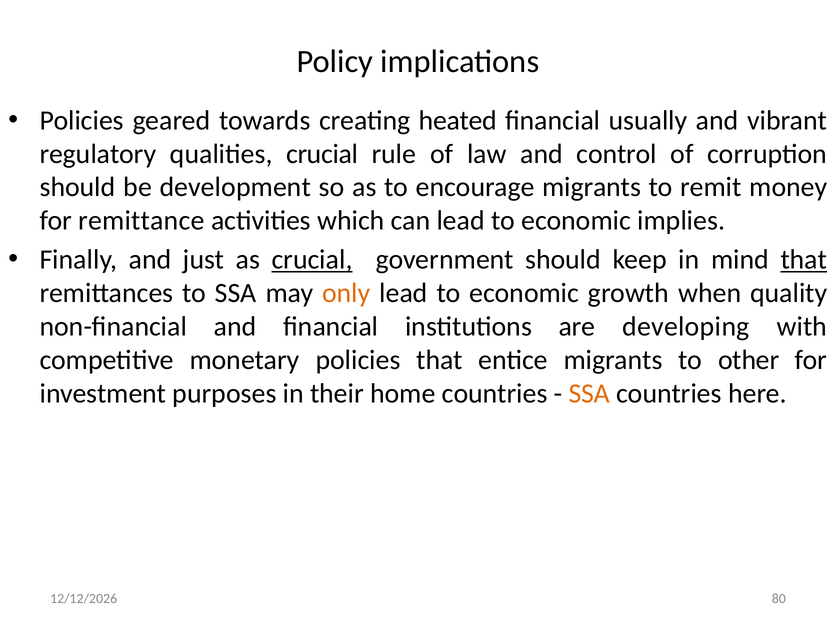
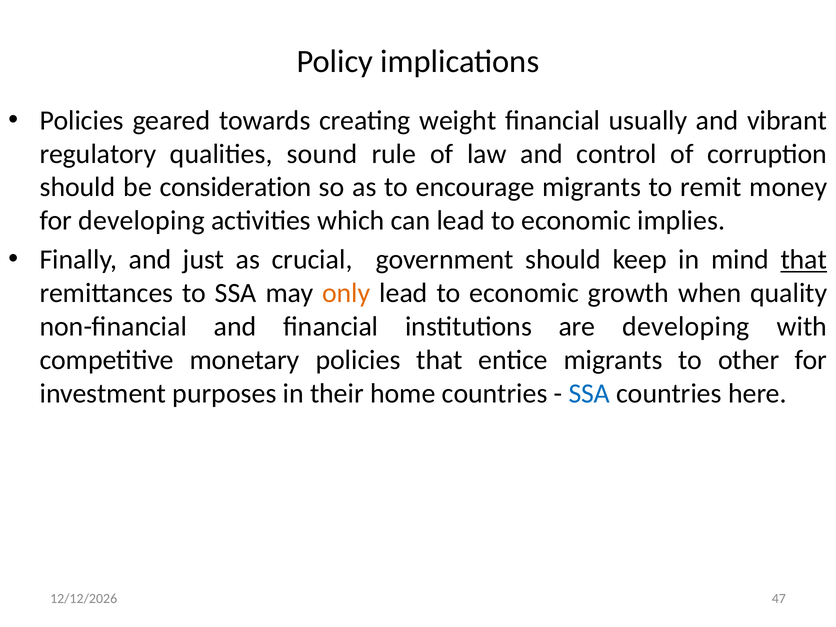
heated: heated -> weight
qualities crucial: crucial -> sound
development: development -> consideration
for remittance: remittance -> developing
crucial at (312, 260) underline: present -> none
SSA at (589, 393) colour: orange -> blue
80: 80 -> 47
